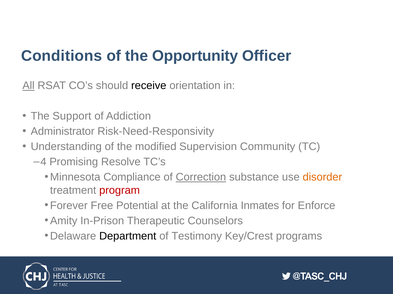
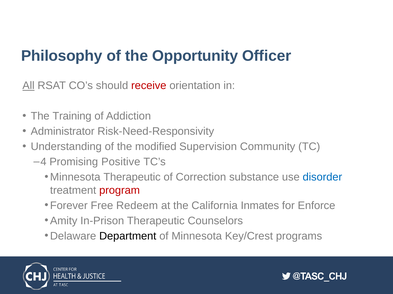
Conditions: Conditions -> Philosophy
receive colour: black -> red
Support: Support -> Training
Resolve: Resolve -> Positive
Minnesota Compliance: Compliance -> Therapeutic
Correction underline: present -> none
disorder colour: orange -> blue
Potential: Potential -> Redeem
of Testimony: Testimony -> Minnesota
